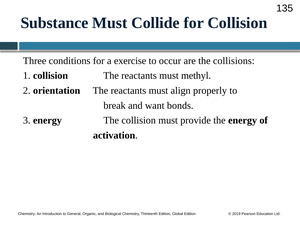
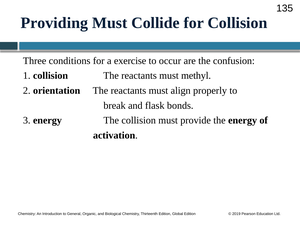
Substance: Substance -> Providing
collisions: collisions -> confusion
want: want -> flask
